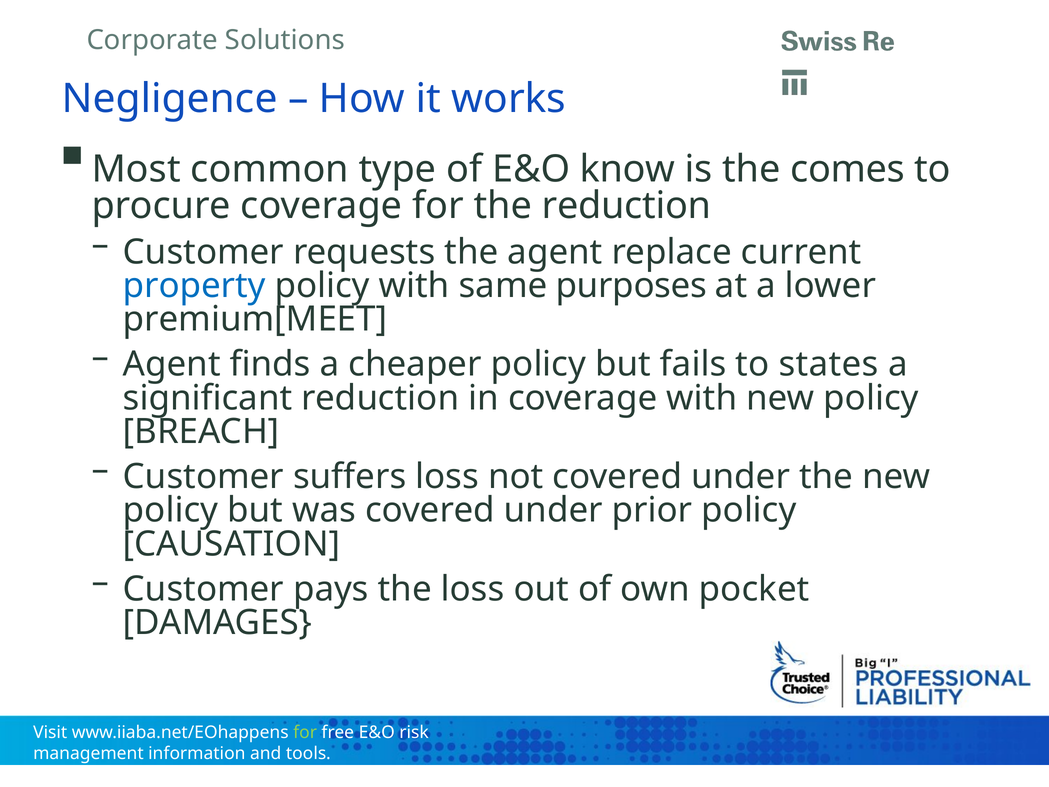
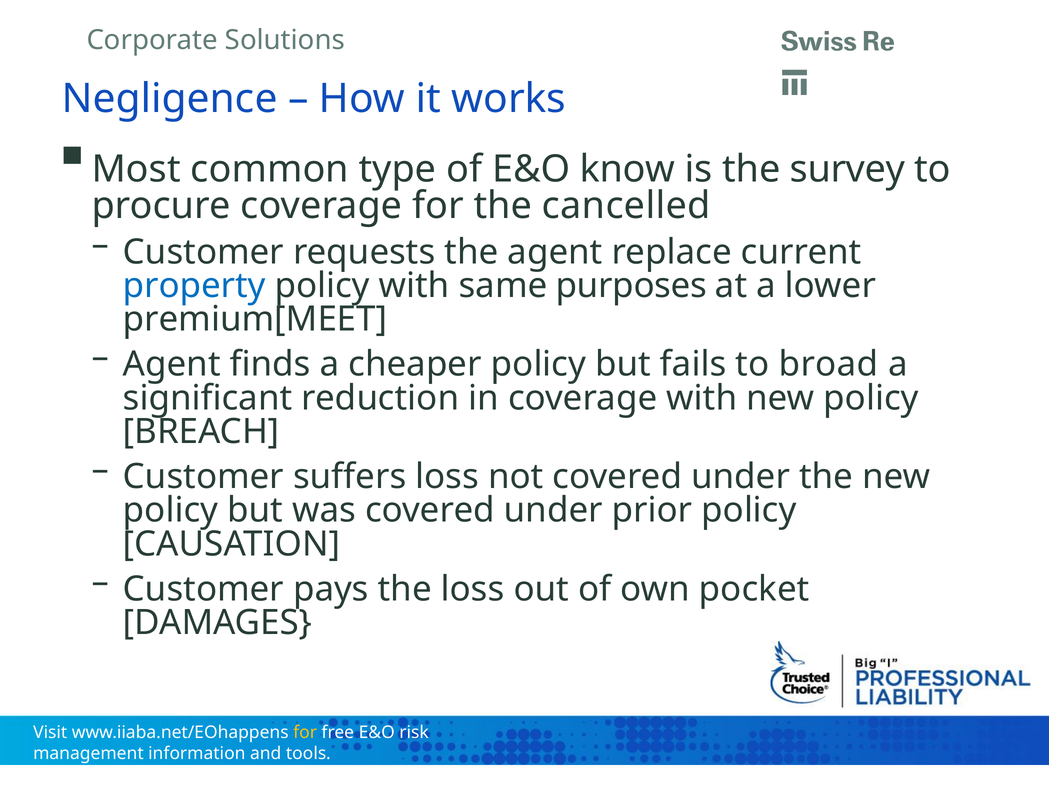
comes: comes -> survey
the reduction: reduction -> cancelled
states: states -> broad
for at (305, 732) colour: light green -> yellow
